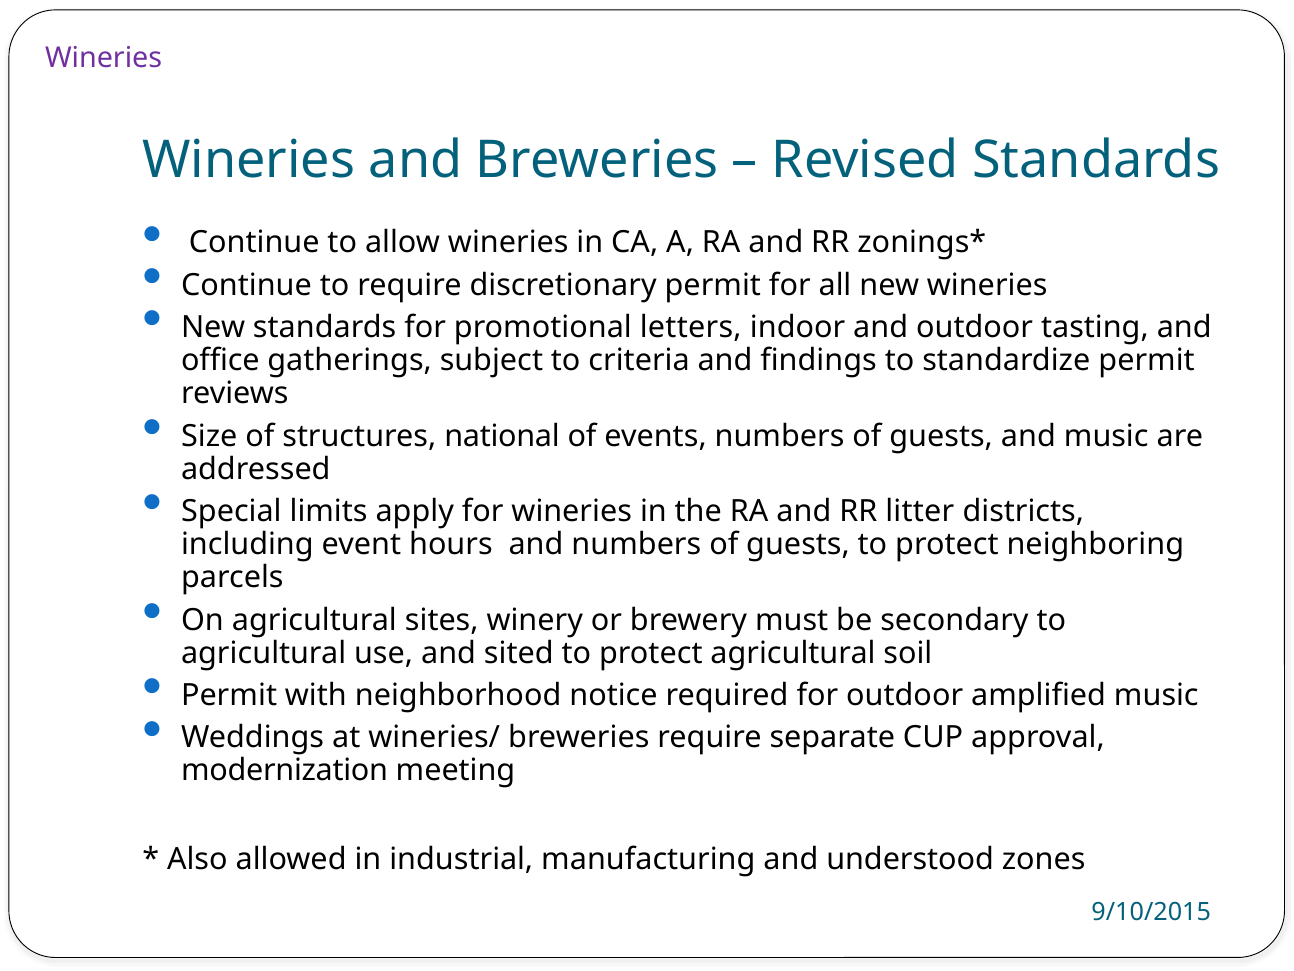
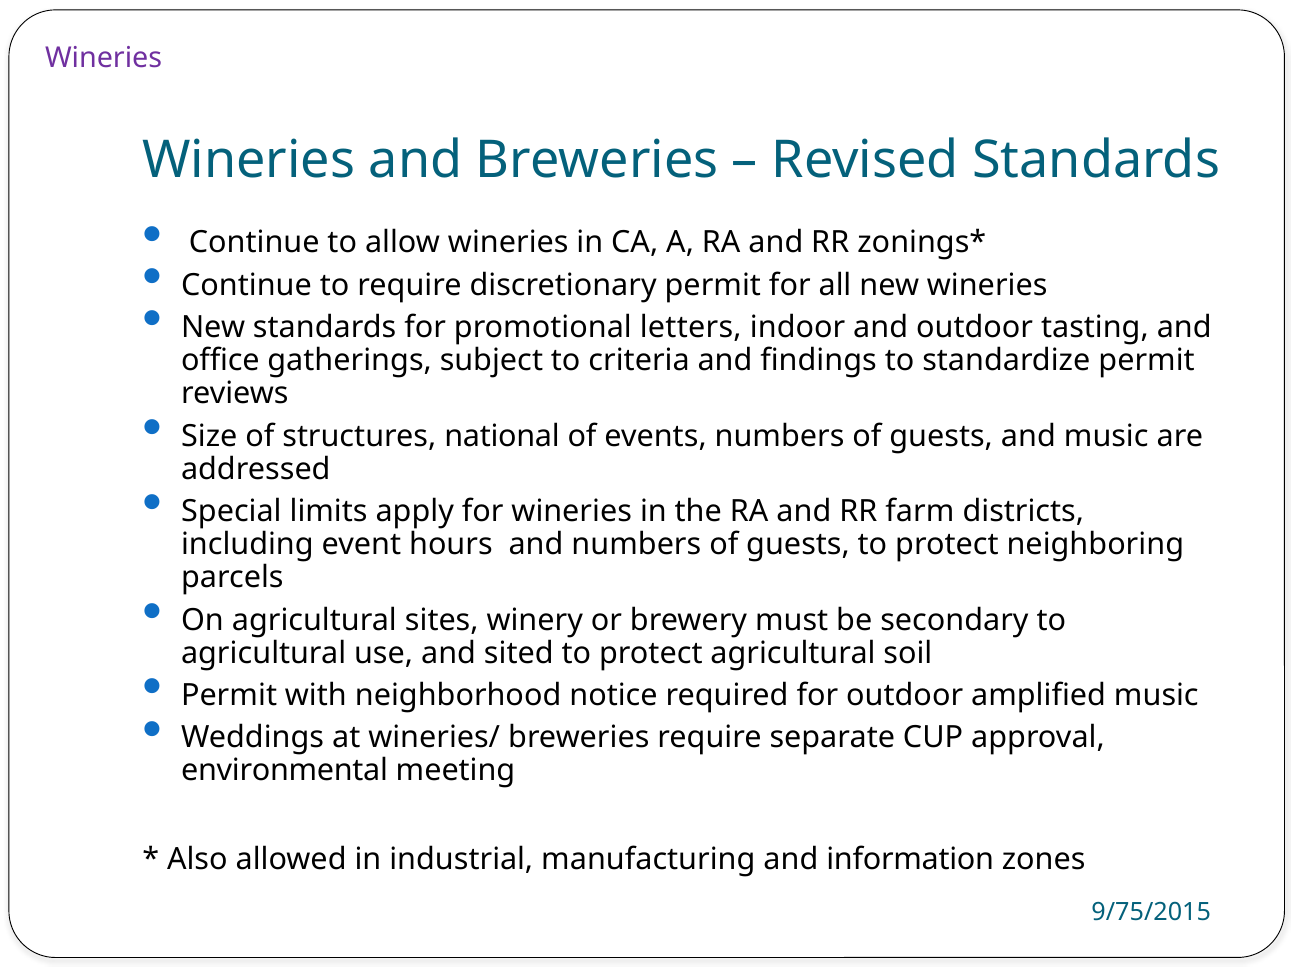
litter: litter -> farm
modernization: modernization -> environmental
understood: understood -> information
9/10/2015: 9/10/2015 -> 9/75/2015
